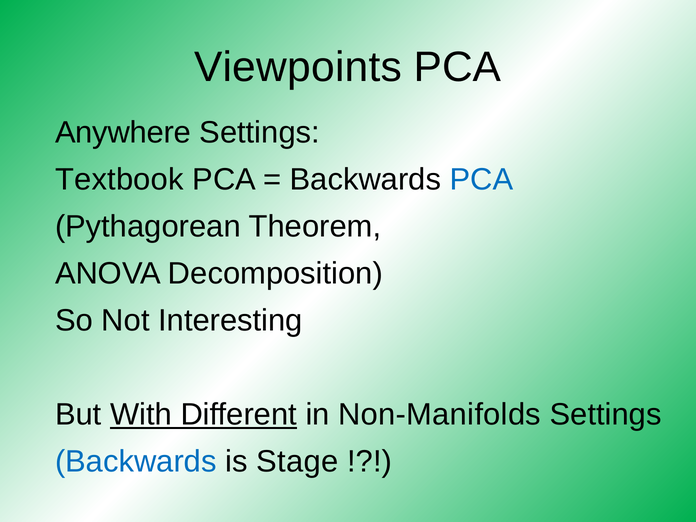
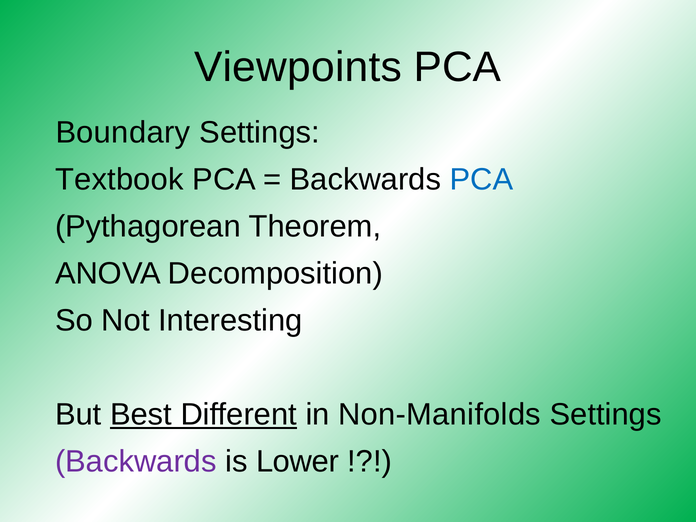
Anywhere: Anywhere -> Boundary
With: With -> Best
Backwards at (136, 461) colour: blue -> purple
Stage: Stage -> Lower
